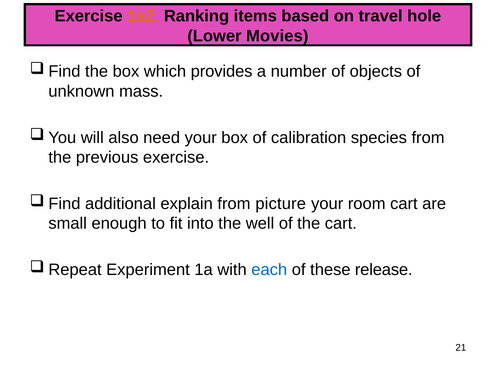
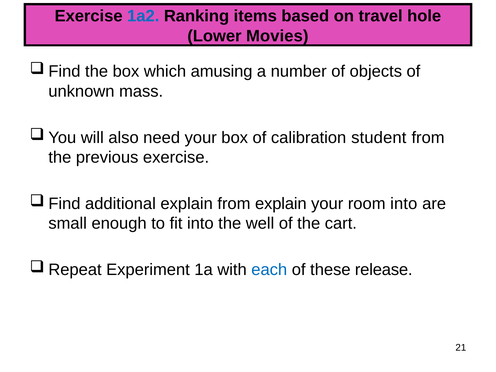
1a2 colour: orange -> blue
provides: provides -> amusing
species: species -> student
from picture: picture -> explain
room cart: cart -> into
